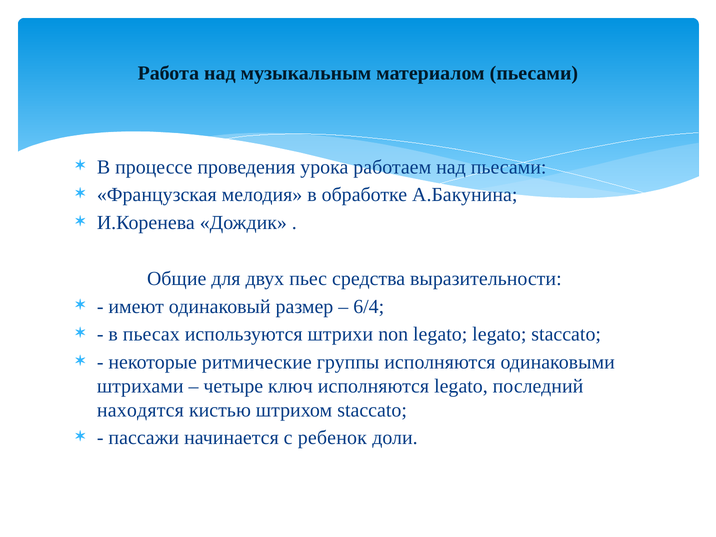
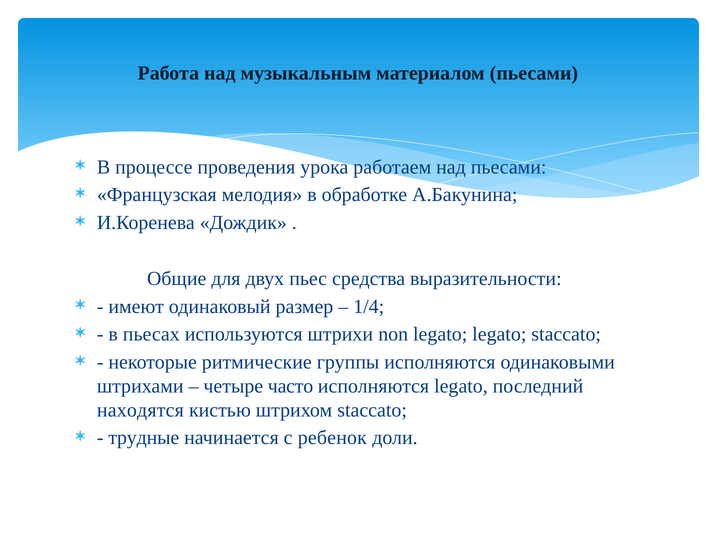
6/4: 6/4 -> 1/4
ключ: ключ -> часто
пассажи: пассажи -> трудные
